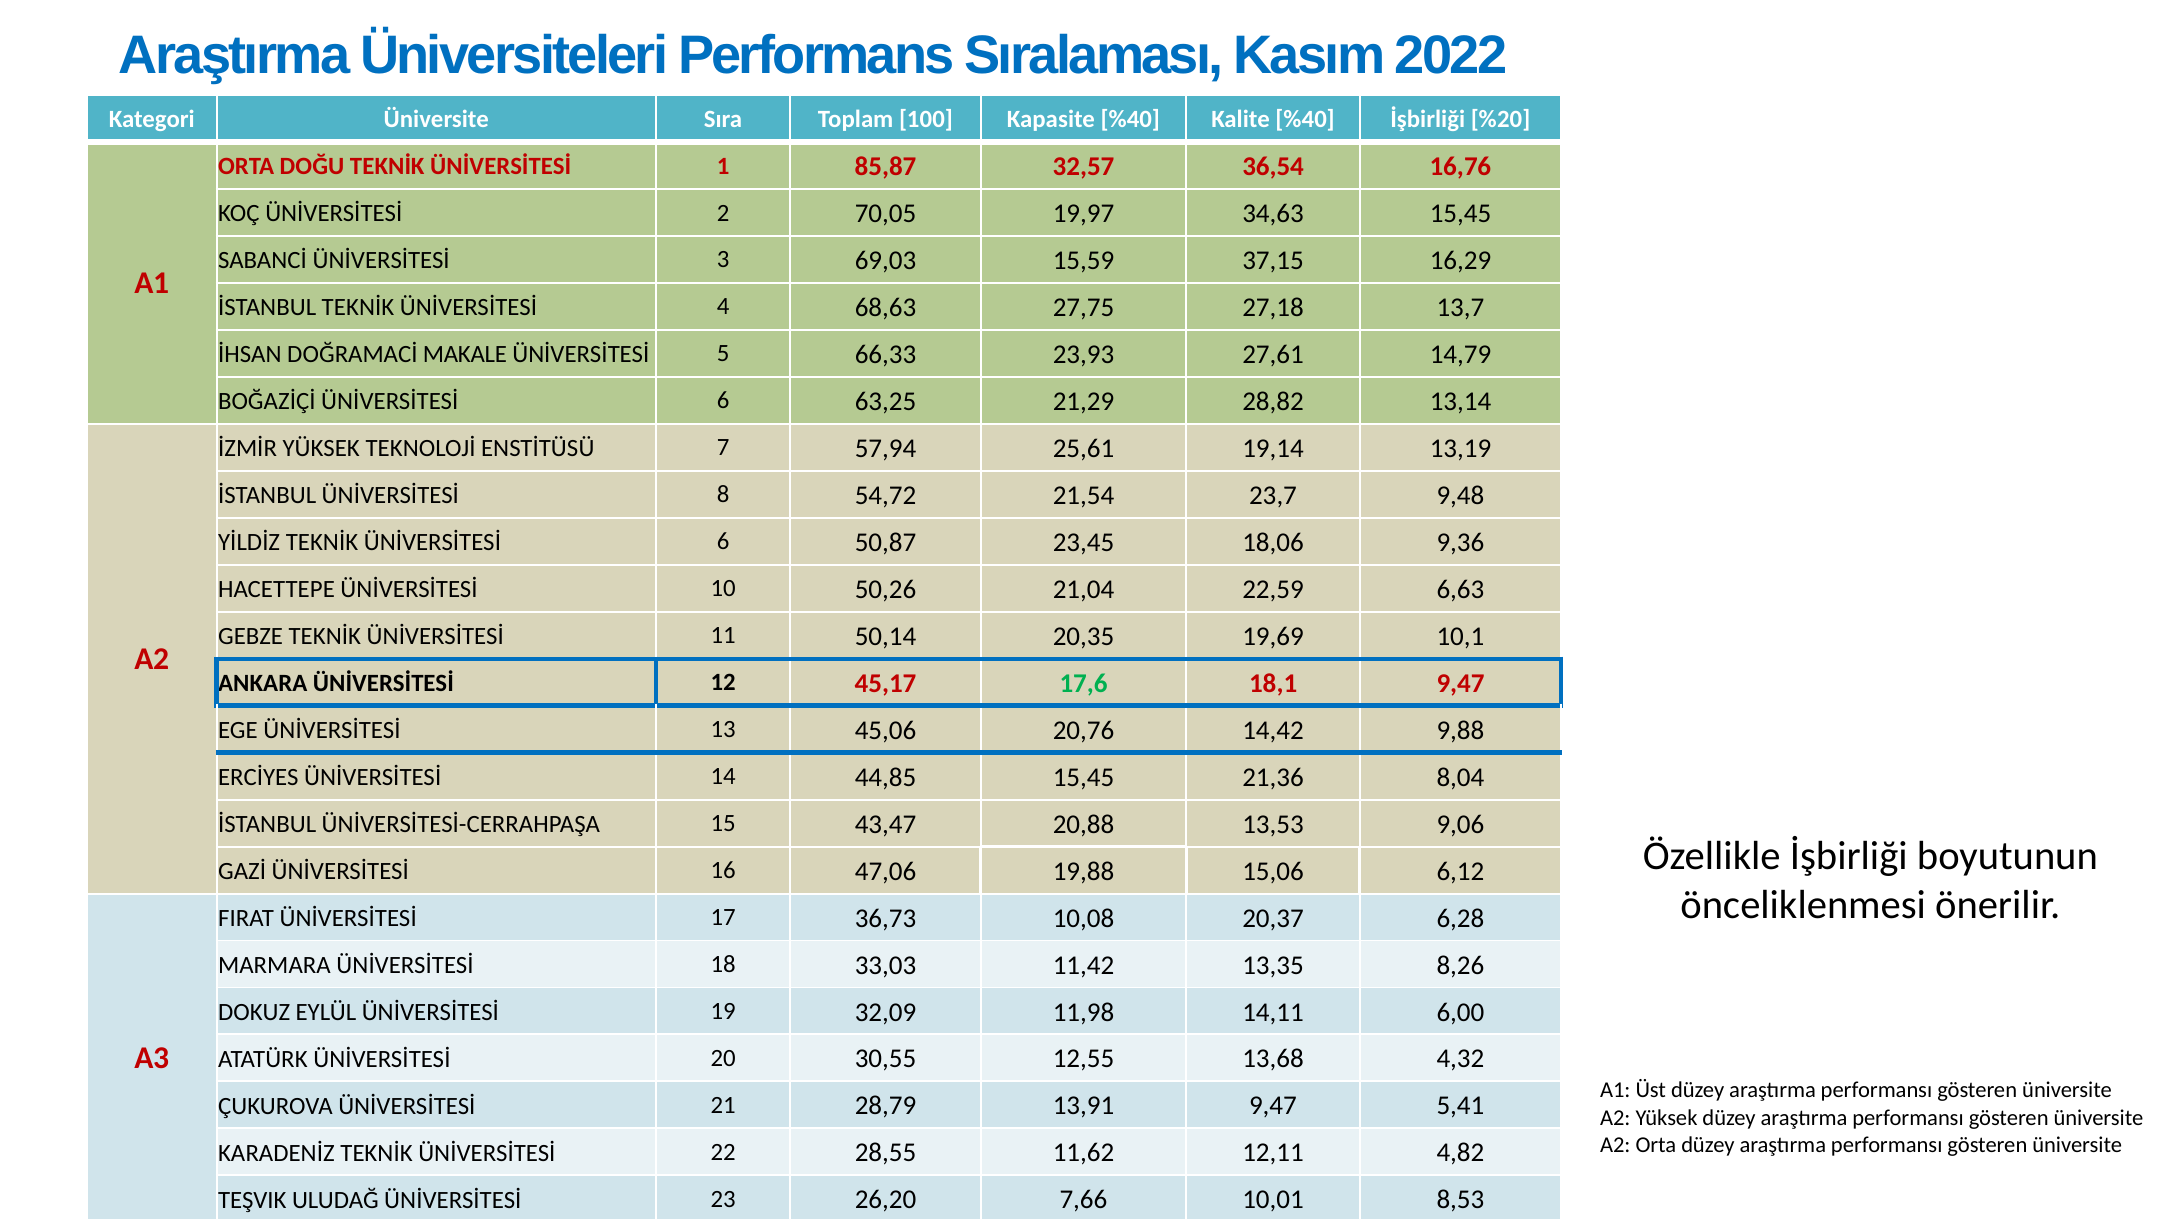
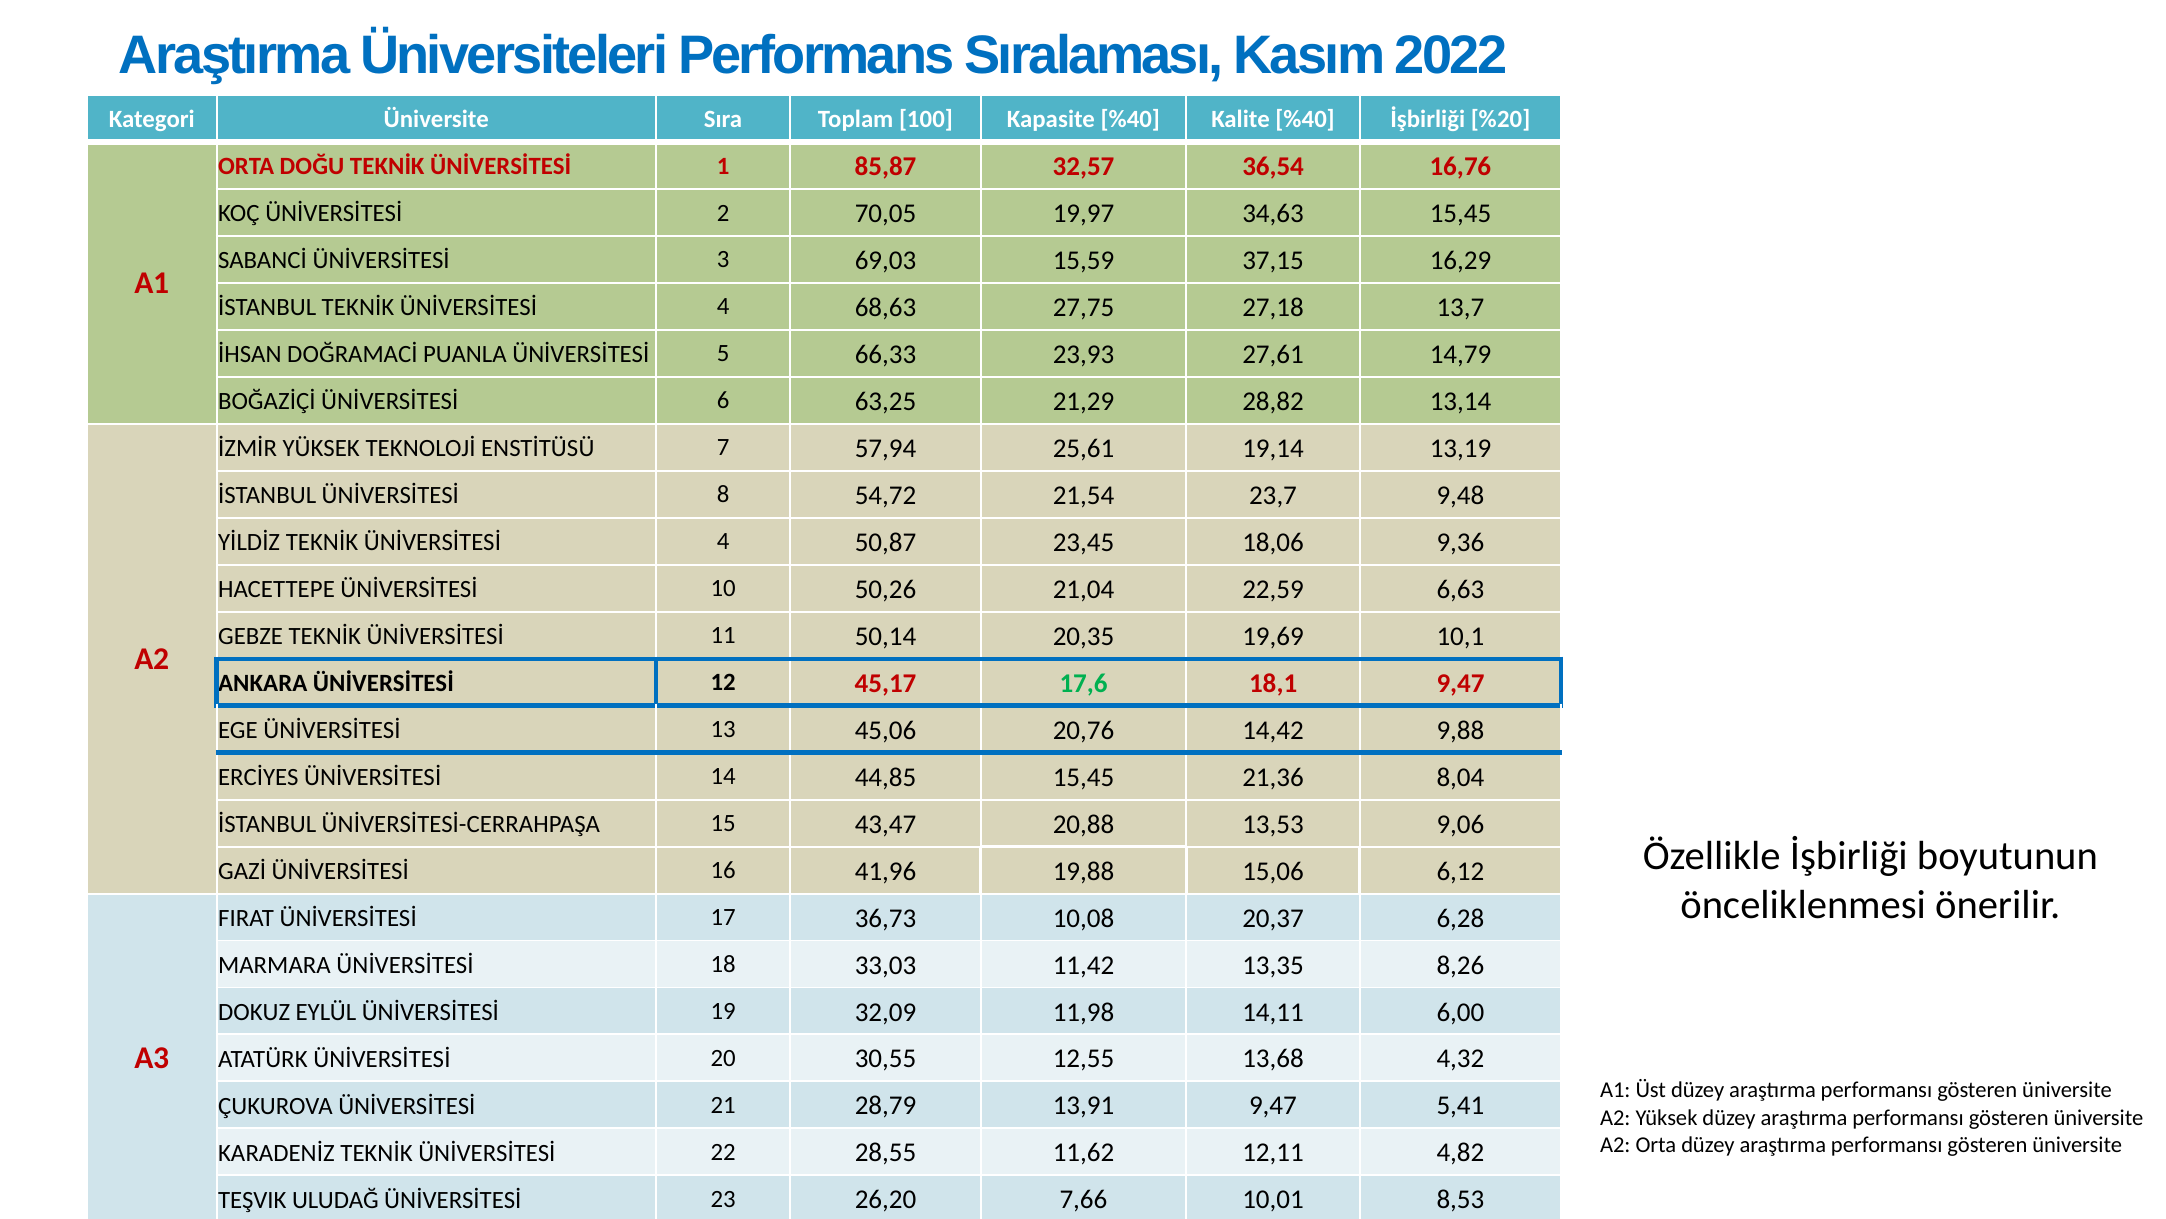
MAKALE: MAKALE -> PUANLA
YİLDİZ TEKNİK ÜNİVERSİTESİ 6: 6 -> 4
47,06: 47,06 -> 41,96
